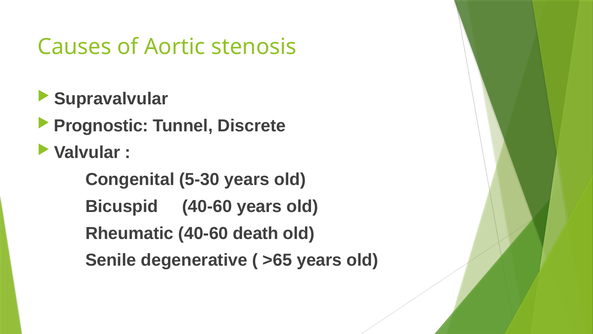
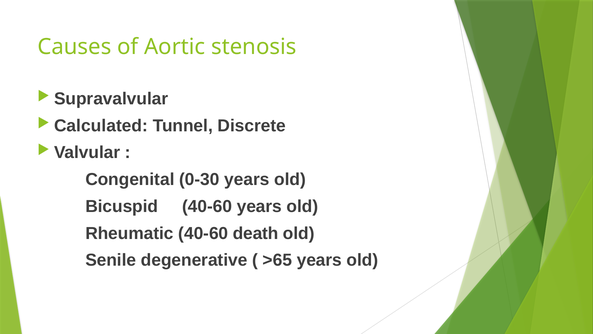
Prognostic: Prognostic -> Calculated
5-30: 5-30 -> 0-30
